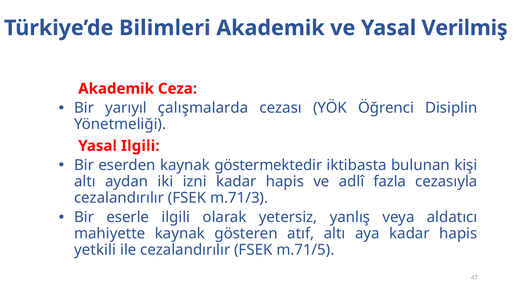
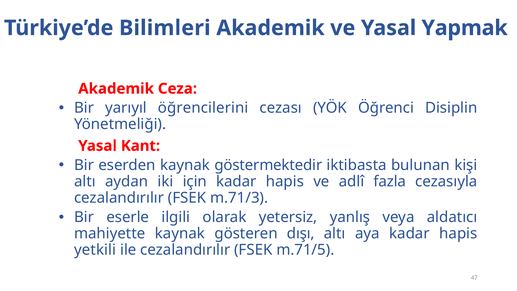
Verilmiş: Verilmiş -> Yapmak
çalışmalarda: çalışmalarda -> öğrencilerini
Yasal Ilgili: Ilgili -> Kant
izni: izni -> için
atıf: atıf -> dışı
